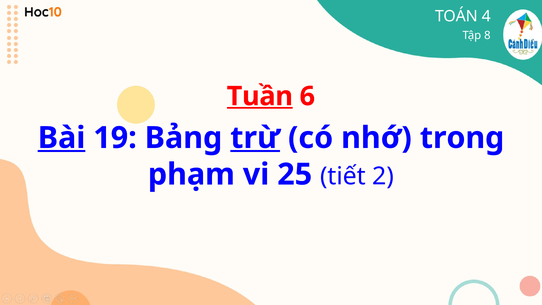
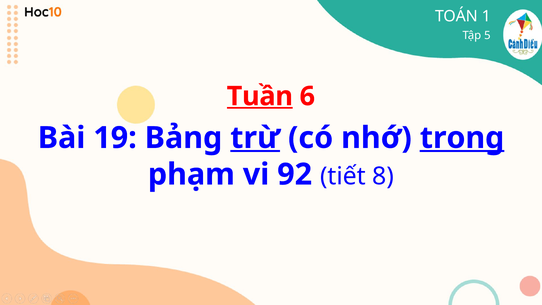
4: 4 -> 1
8: 8 -> 5
Bài underline: present -> none
trong underline: none -> present
25: 25 -> 92
2: 2 -> 8
